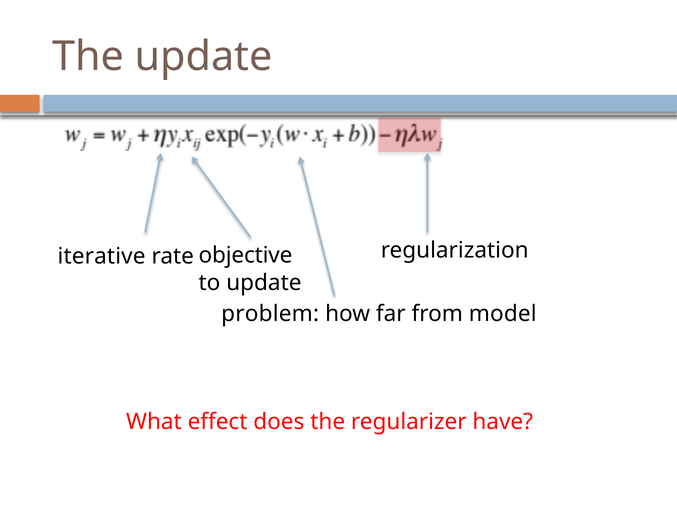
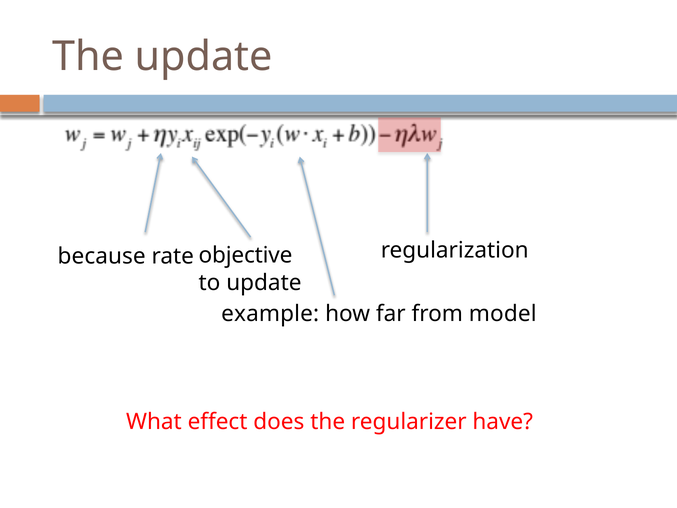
iterative: iterative -> because
problem: problem -> example
